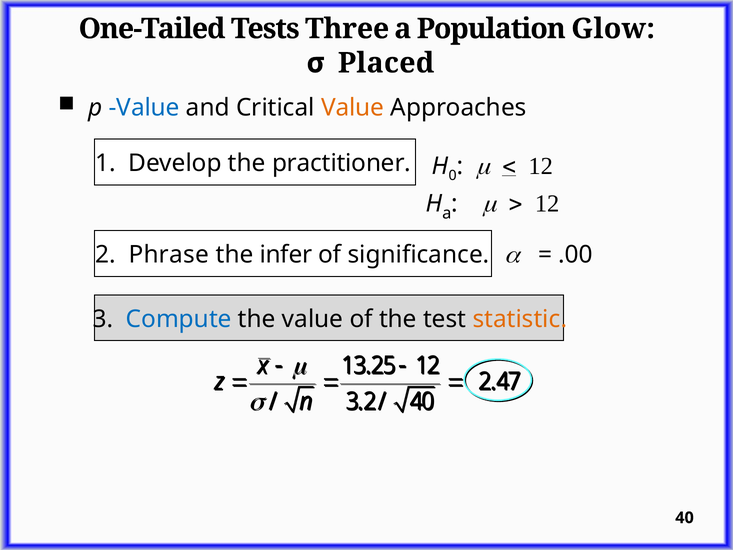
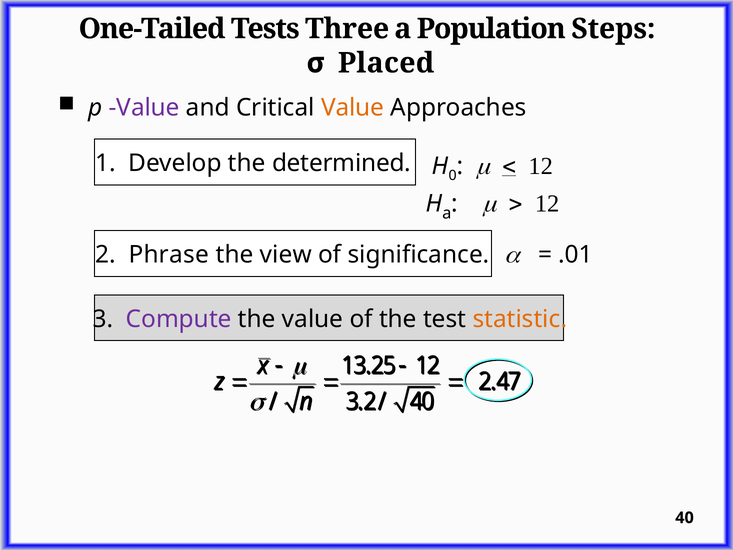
Glow: Glow -> Steps
Value at (144, 108) colour: blue -> purple
practitioner: practitioner -> determined
infer: infer -> view
.00: .00 -> .01
Compute colour: blue -> purple
